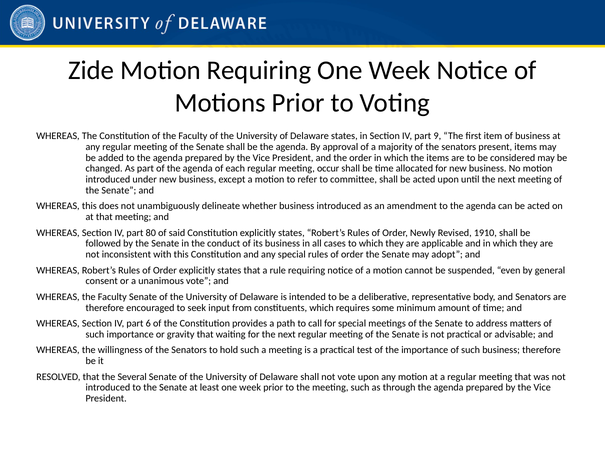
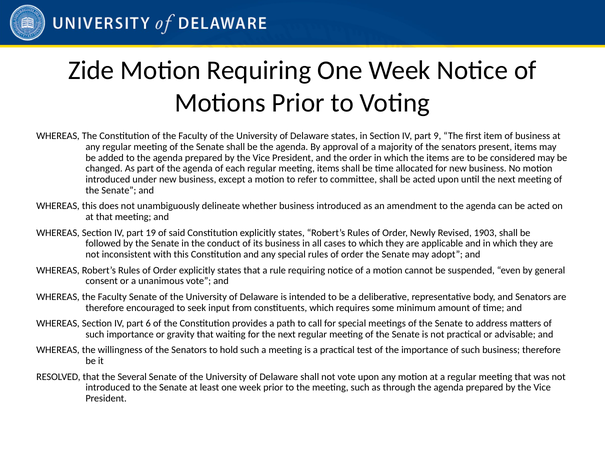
meeting occur: occur -> items
80: 80 -> 19
1910: 1910 -> 1903
